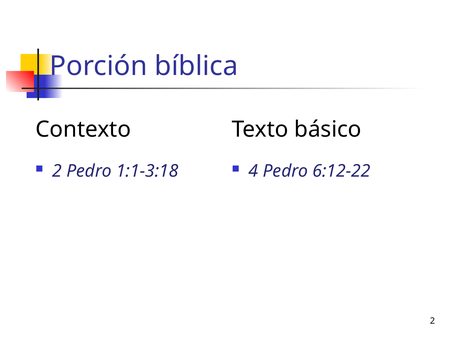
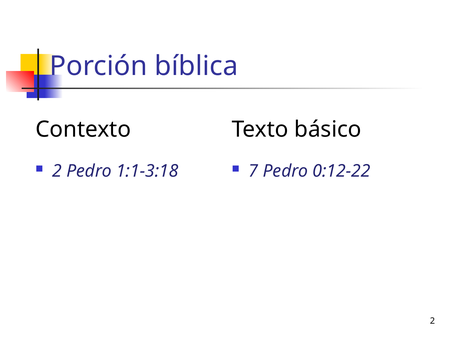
4: 4 -> 7
6:12-22: 6:12-22 -> 0:12-22
